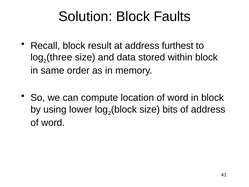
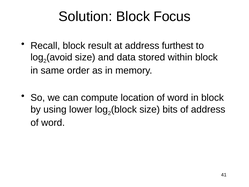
Faults: Faults -> Focus
three: three -> avoid
